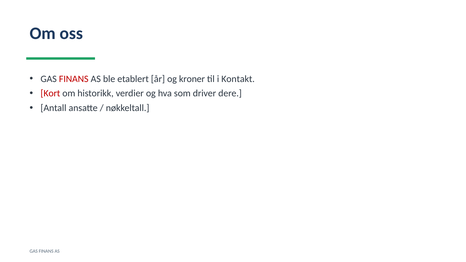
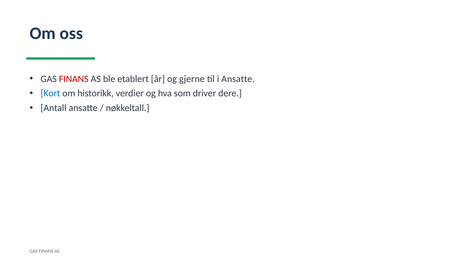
kroner: kroner -> gjerne
i Kontakt: Kontakt -> Ansatte
Kort colour: red -> blue
